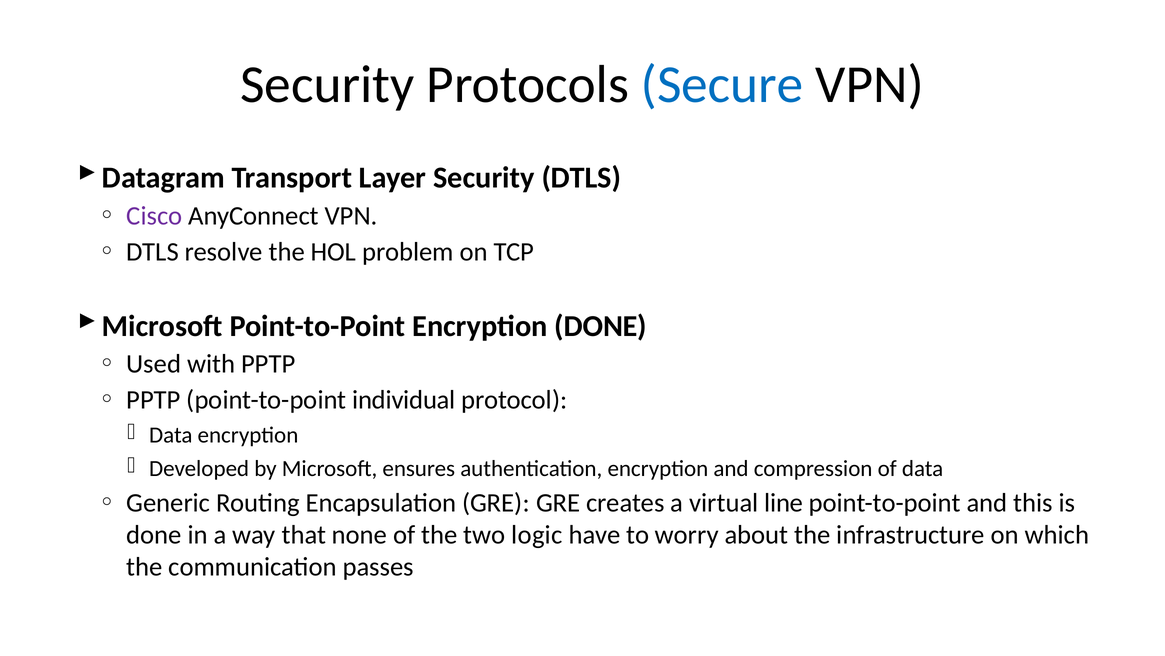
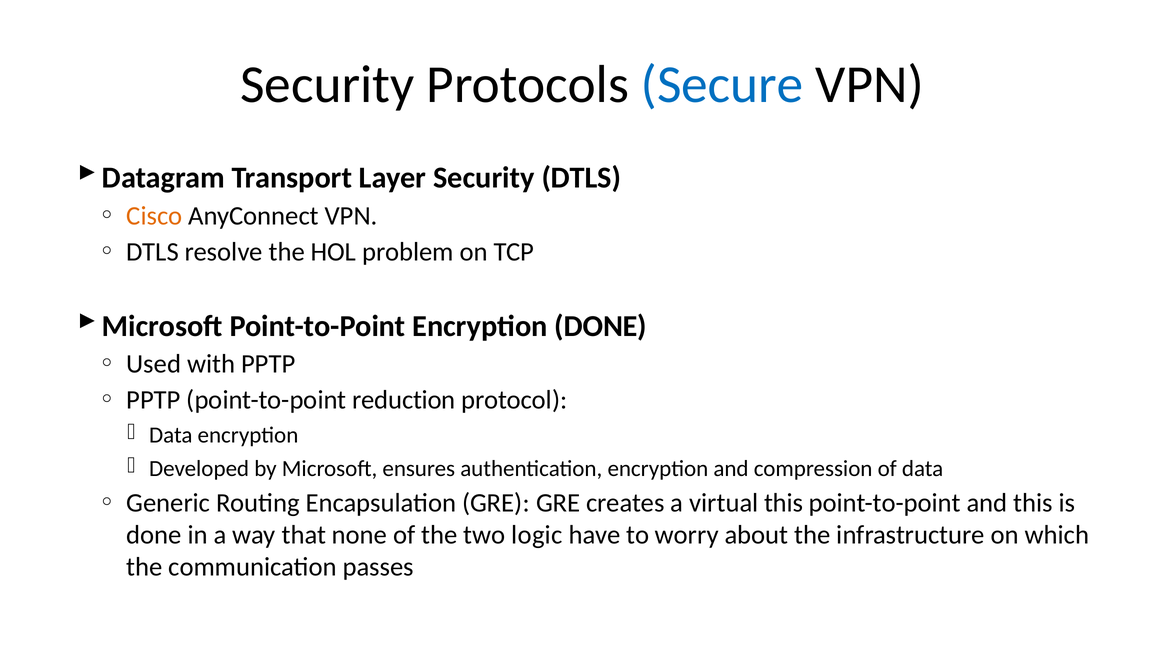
Cisco colour: purple -> orange
individual: individual -> reduction
virtual line: line -> this
